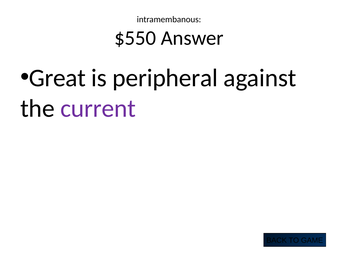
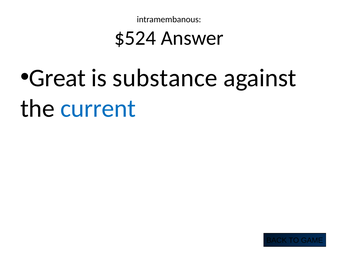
$550: $550 -> $524
peripheral: peripheral -> substance
current colour: purple -> blue
